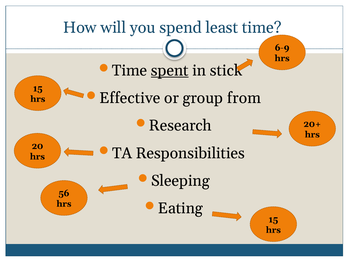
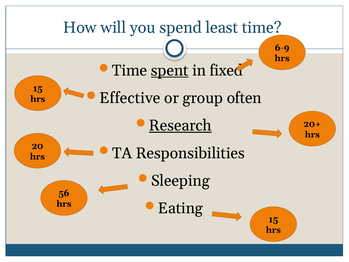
stick: stick -> fixed
from: from -> often
Research underline: none -> present
